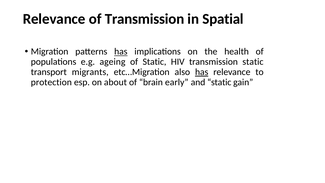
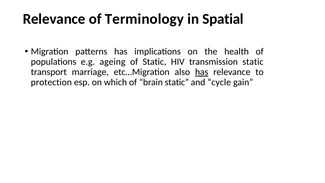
of Transmission: Transmission -> Terminology
has at (121, 52) underline: present -> none
migrants: migrants -> marriage
about: about -> which
brain early: early -> static
and static: static -> cycle
